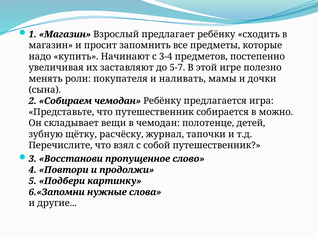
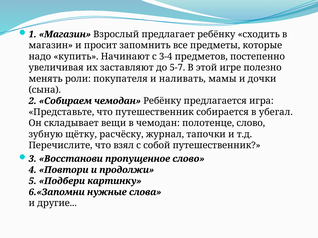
можно: можно -> убегал
полотенце детей: детей -> слово
